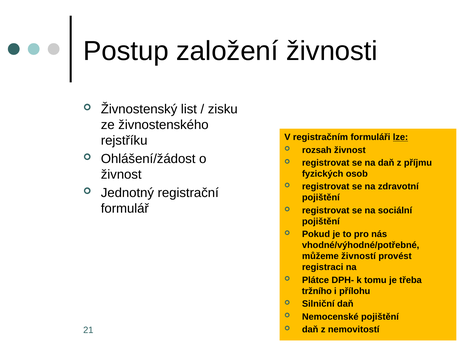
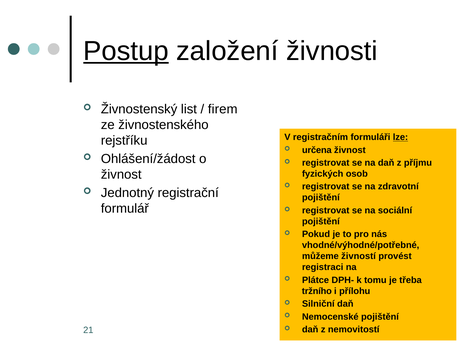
Postup underline: none -> present
zisku: zisku -> firem
rozsah: rozsah -> určena
